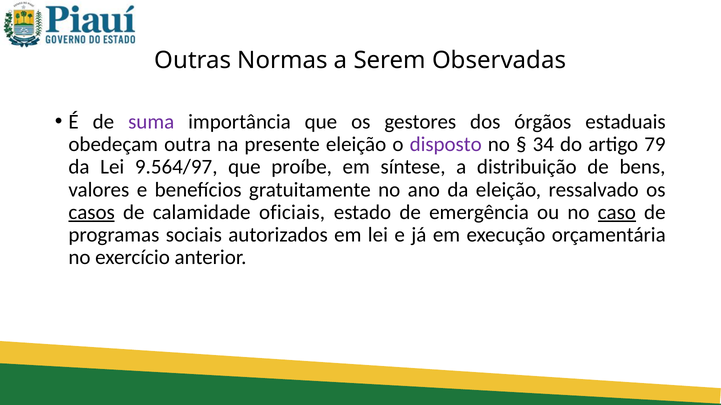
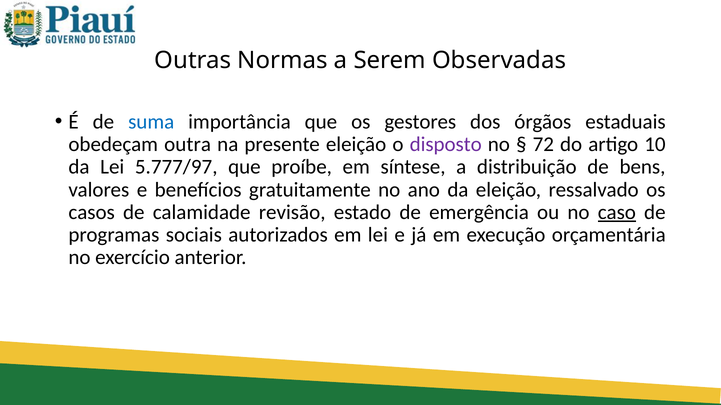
suma colour: purple -> blue
34: 34 -> 72
79: 79 -> 10
9.564/97: 9.564/97 -> 5.777/97
casos underline: present -> none
oficiais: oficiais -> revisão
